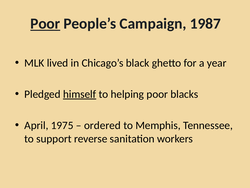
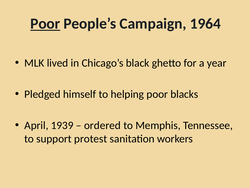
1987: 1987 -> 1964
himself underline: present -> none
1975: 1975 -> 1939
reverse: reverse -> protest
